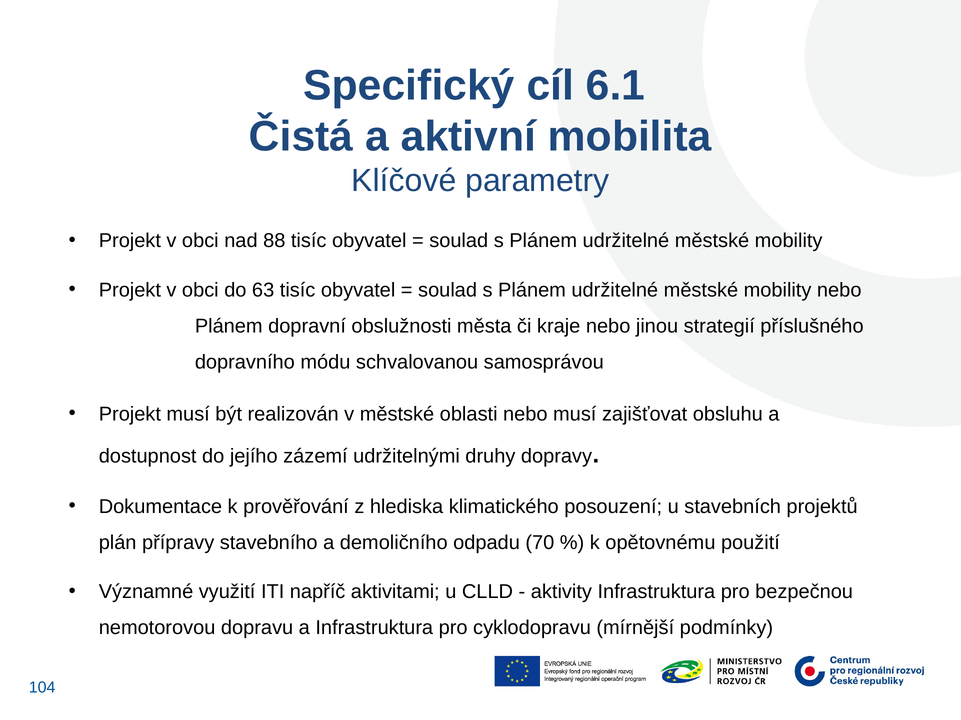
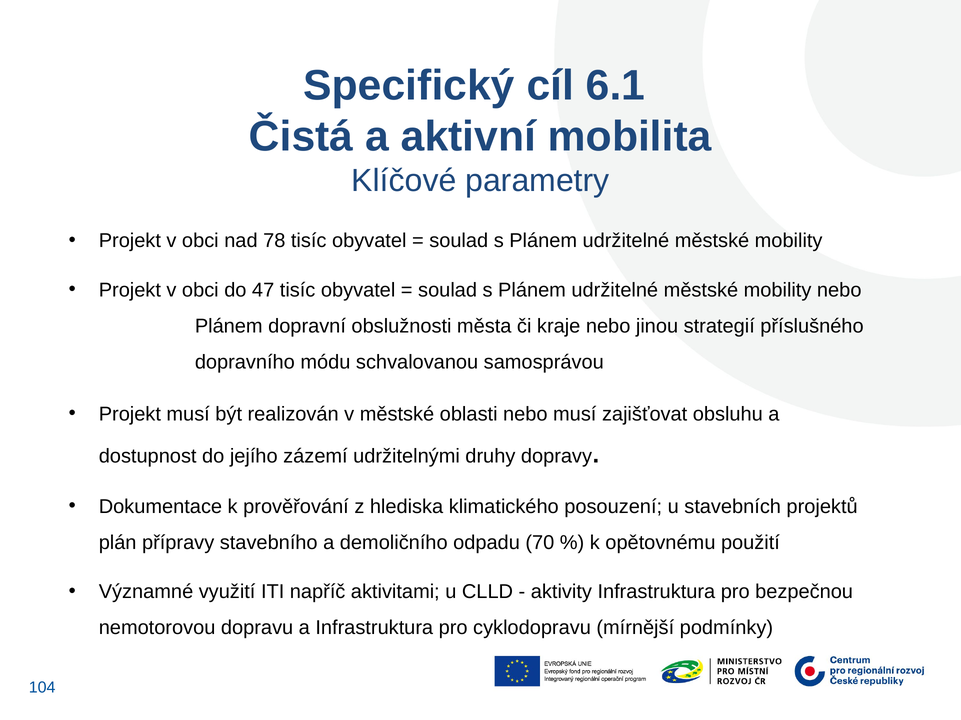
88: 88 -> 78
63: 63 -> 47
